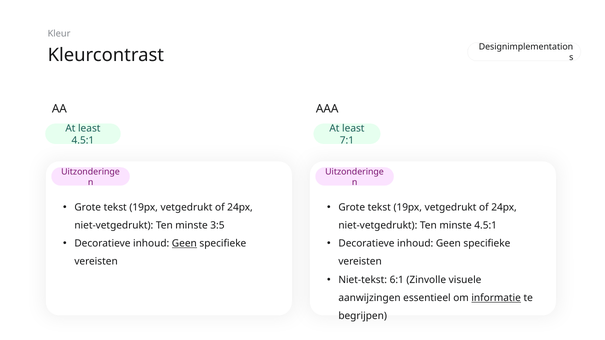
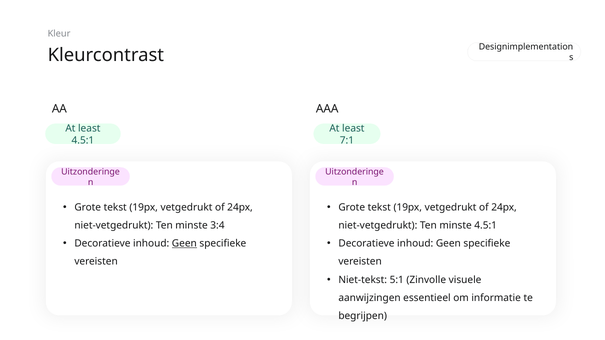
3:5: 3:5 -> 3:4
6:1: 6:1 -> 5:1
informatie underline: present -> none
